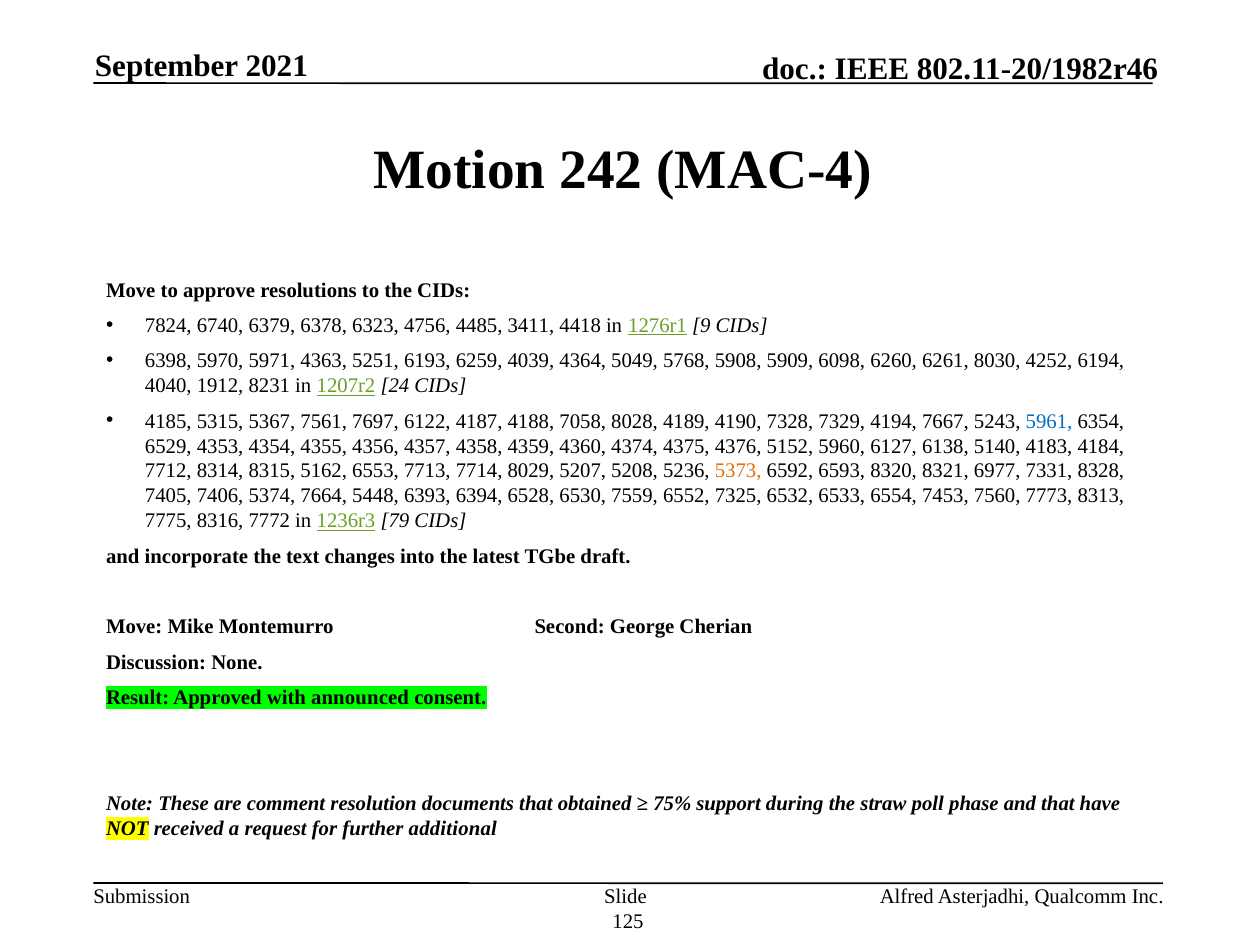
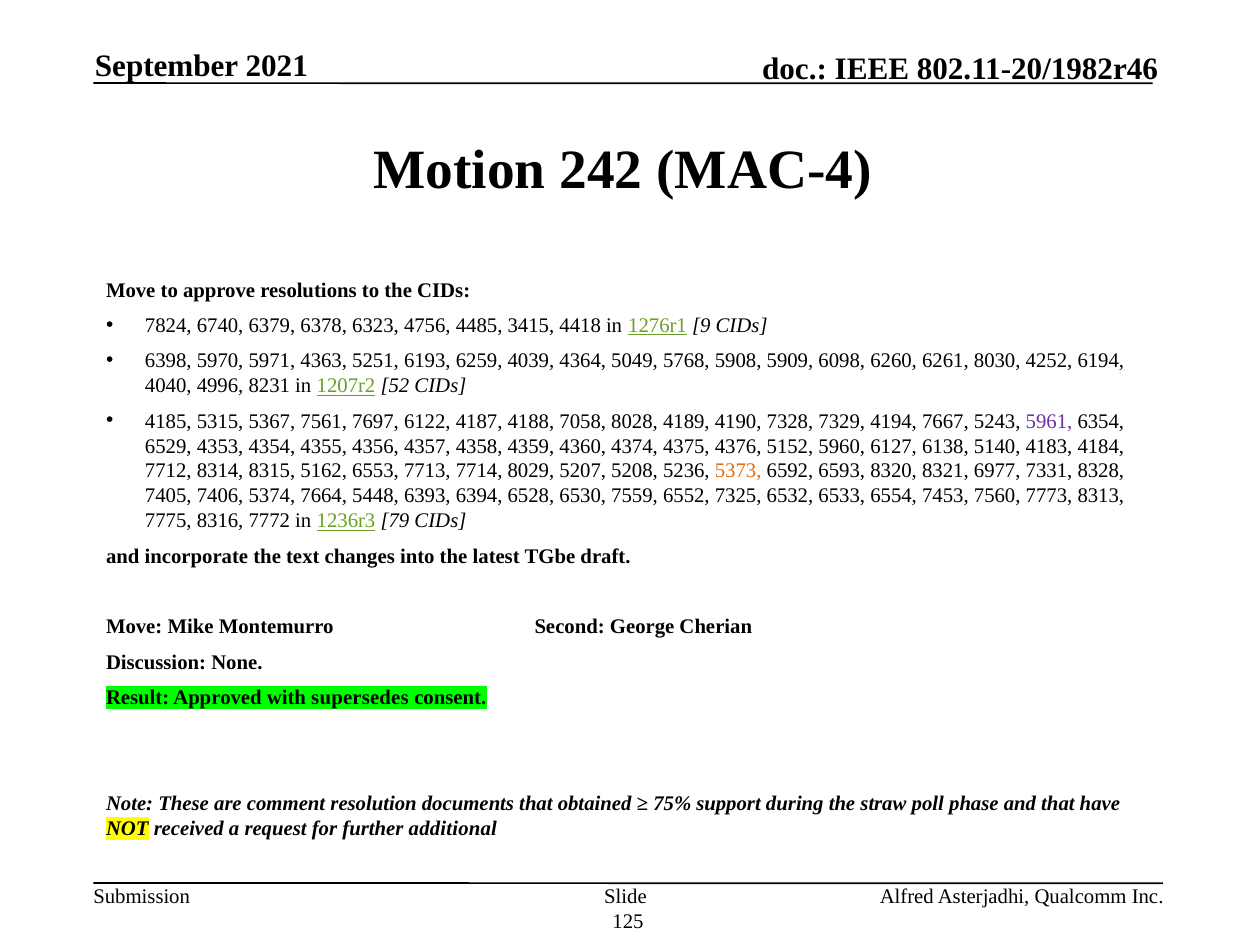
3411: 3411 -> 3415
1912: 1912 -> 4996
24: 24 -> 52
5961 colour: blue -> purple
announced: announced -> supersedes
